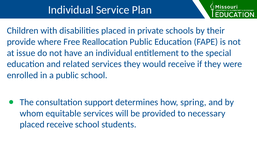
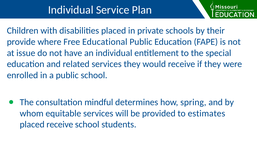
Reallocation: Reallocation -> Educational
support: support -> mindful
necessary: necessary -> estimates
